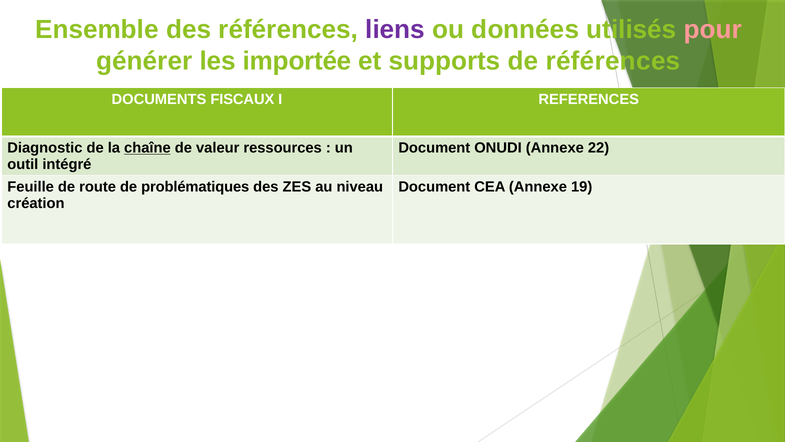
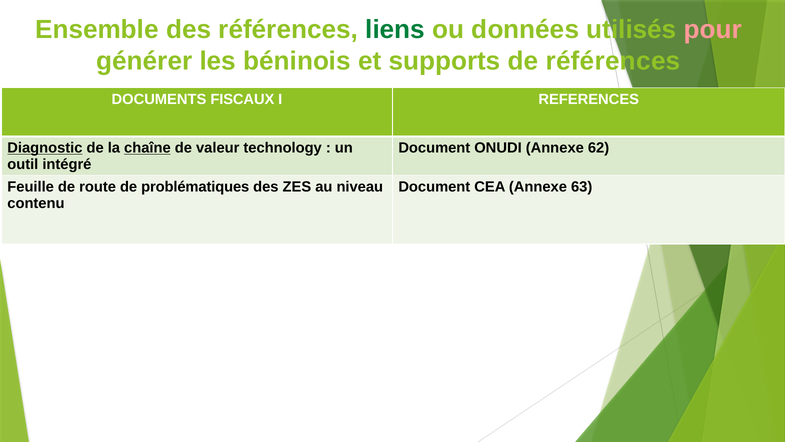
liens colour: purple -> green
importée: importée -> béninois
Diagnostic underline: none -> present
ressources: ressources -> technology
22: 22 -> 62
19: 19 -> 63
création: création -> contenu
